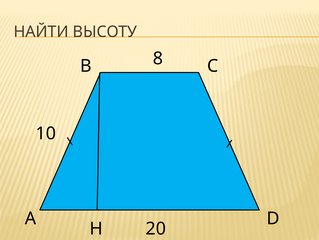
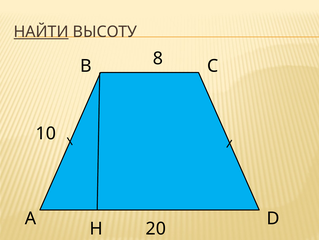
НАЙТИ underline: none -> present
